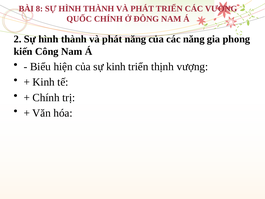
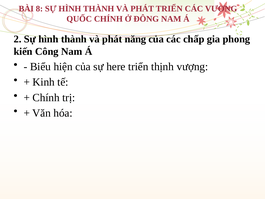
các năng: năng -> chấp
sự kinh: kinh -> here
